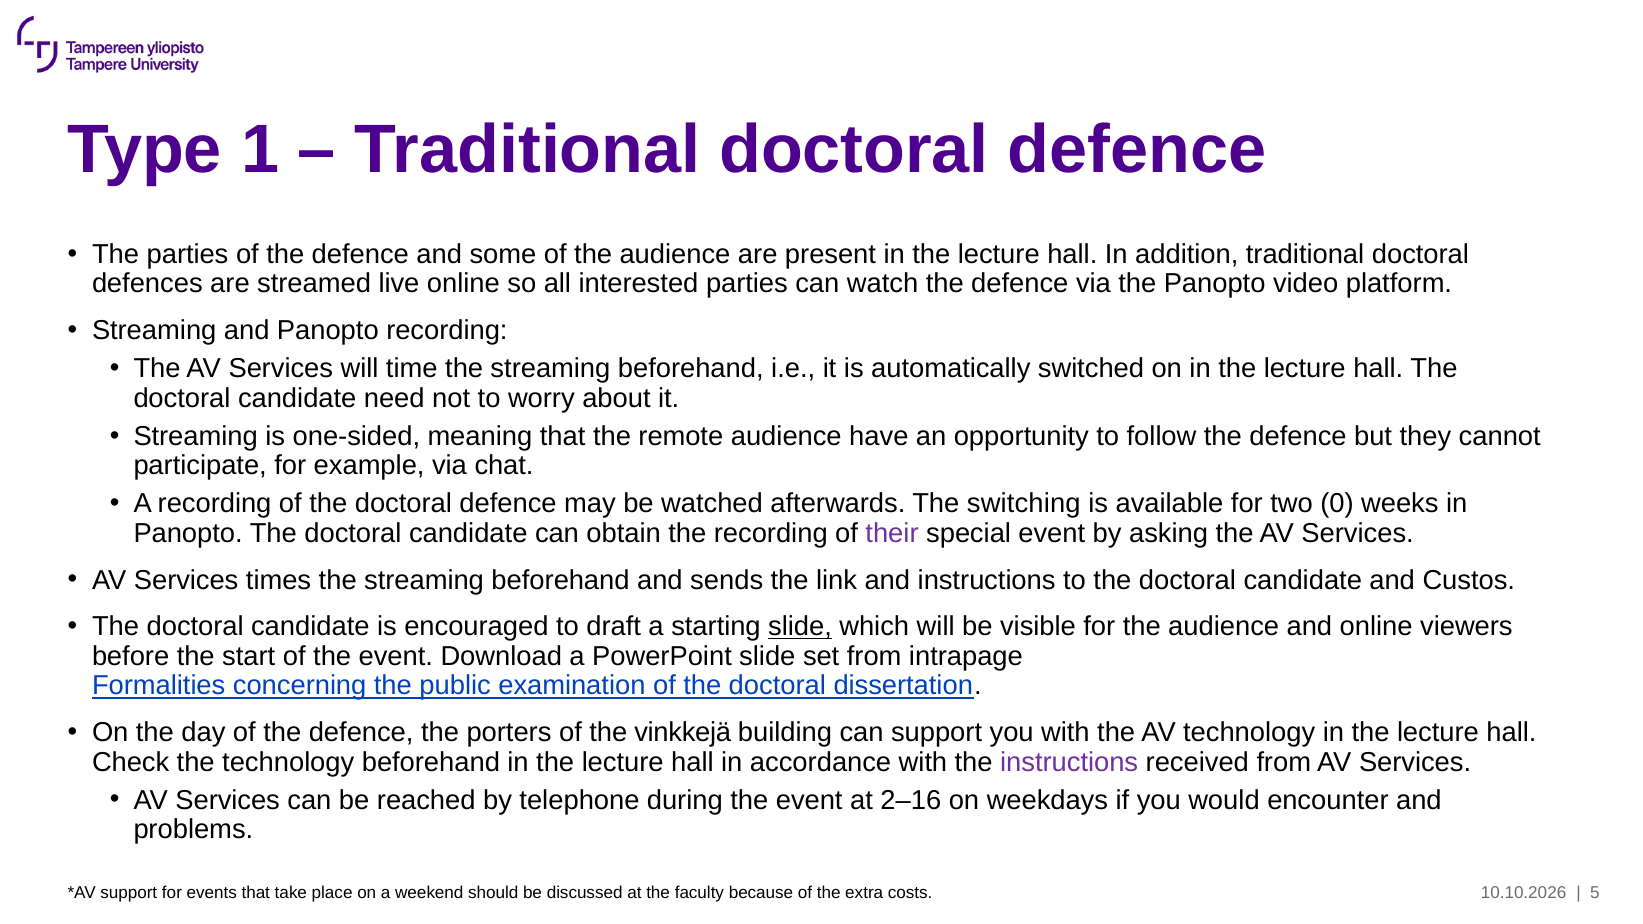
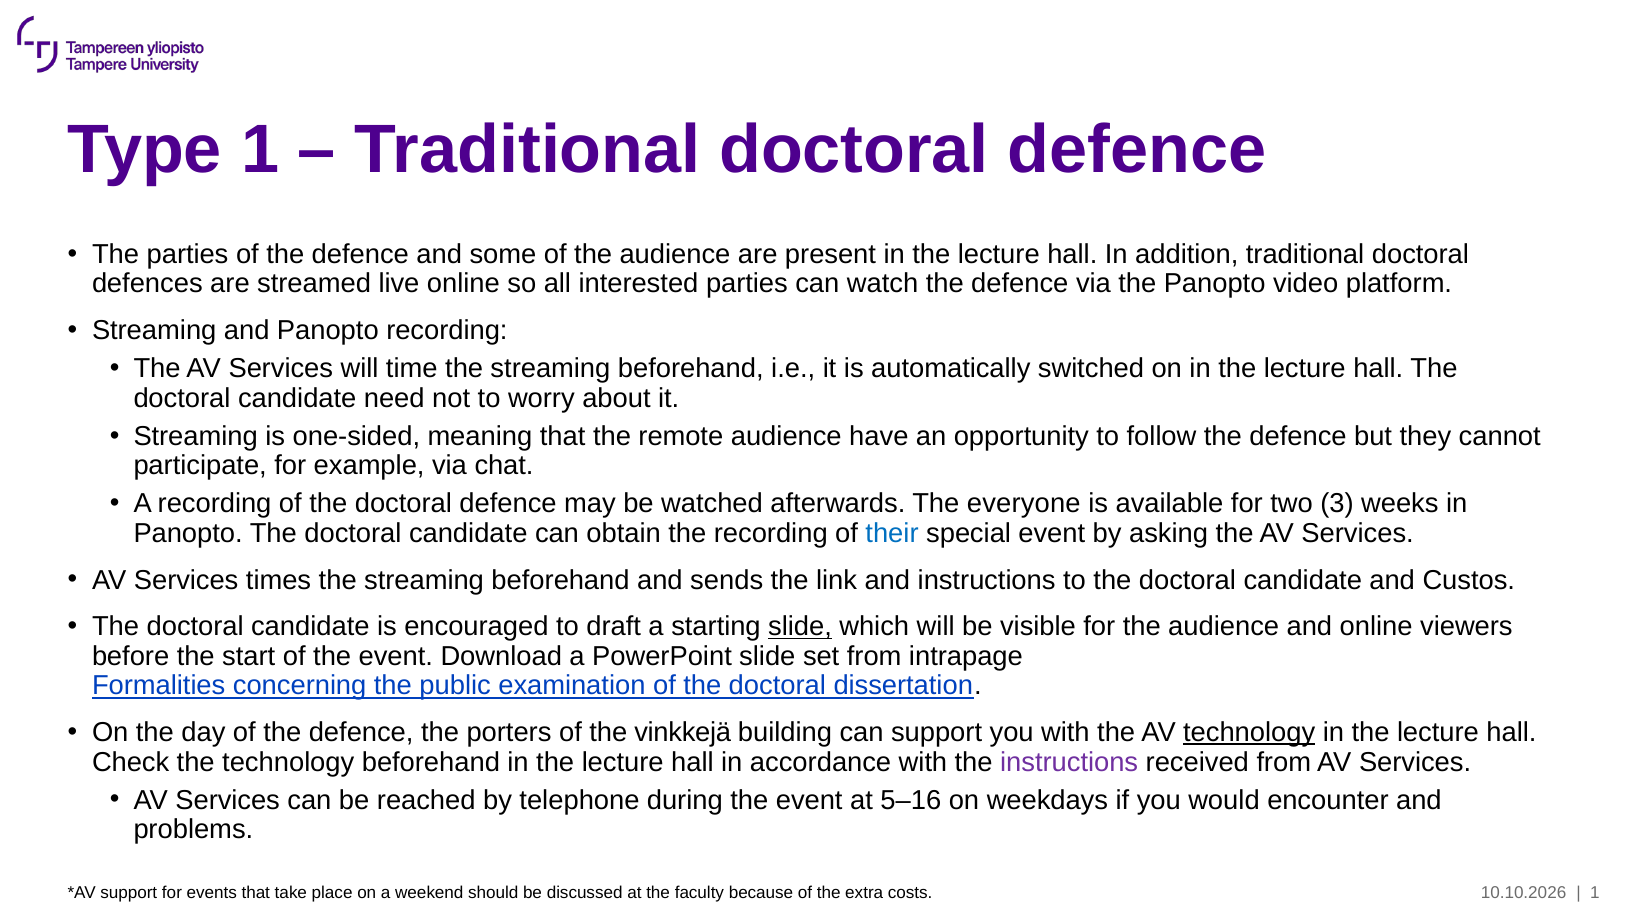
switching: switching -> everyone
0: 0 -> 3
their colour: purple -> blue
technology at (1249, 733) underline: none -> present
2–16: 2–16 -> 5–16
5 at (1595, 893): 5 -> 1
